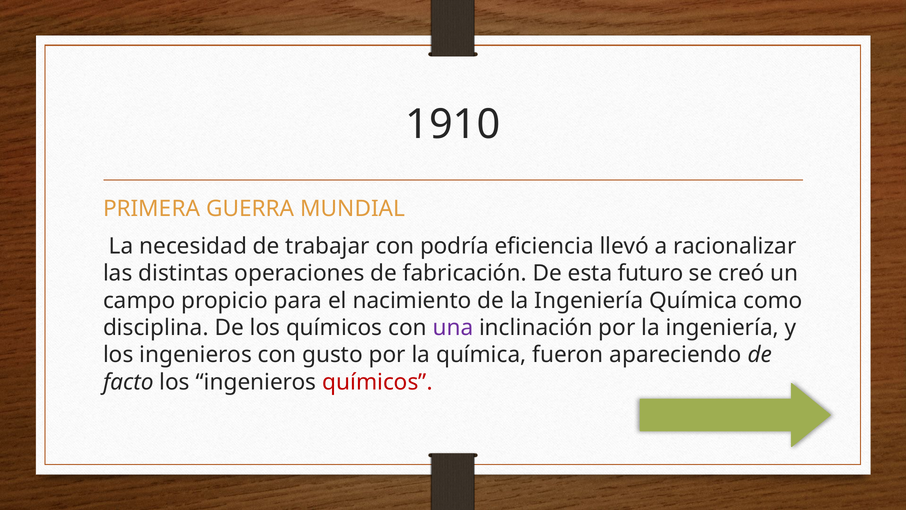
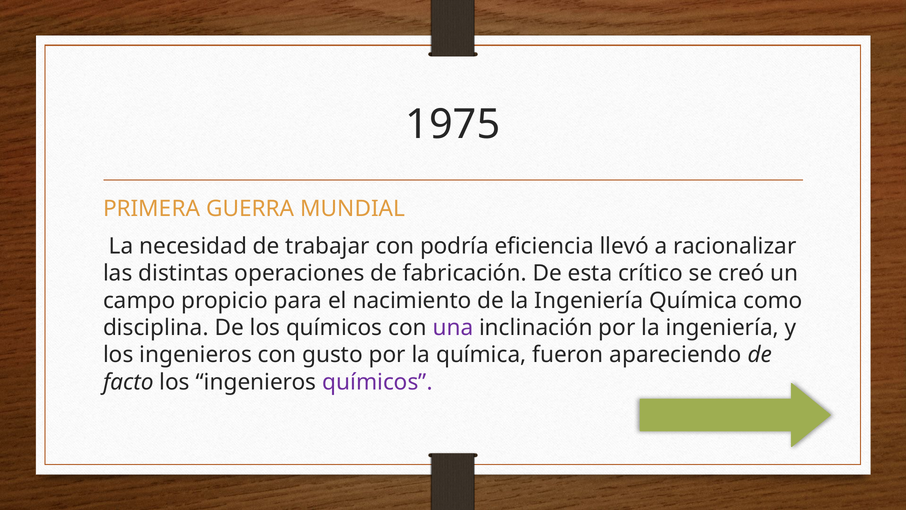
1910: 1910 -> 1975
futuro: futuro -> crítico
químicos at (377, 382) colour: red -> purple
